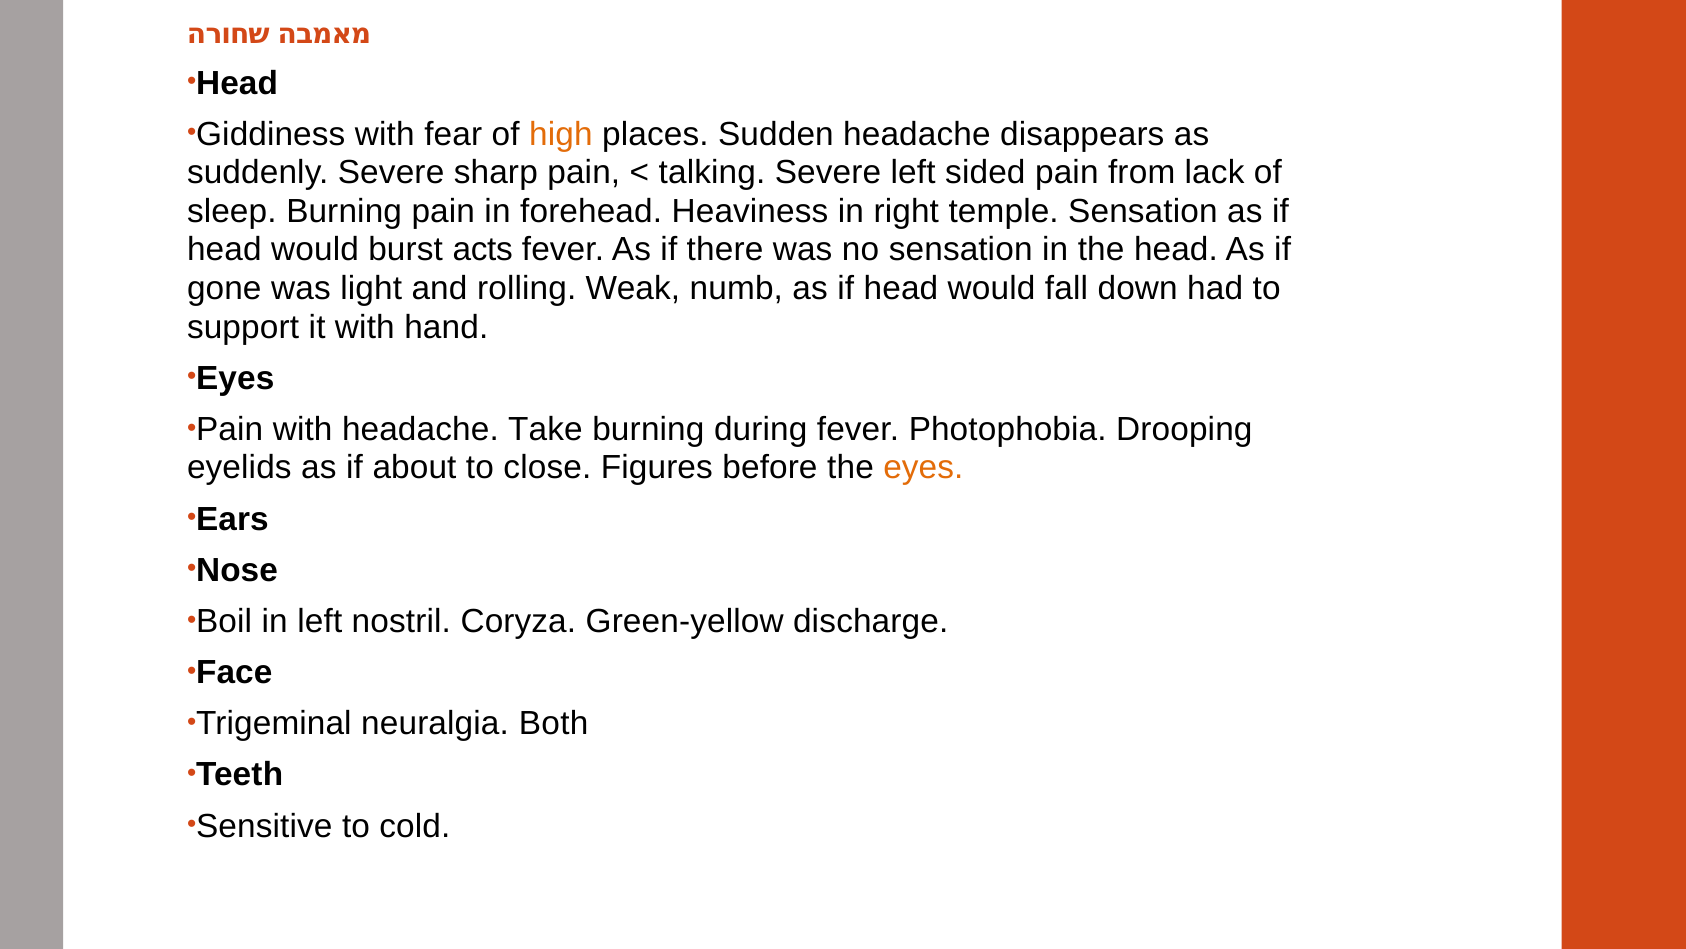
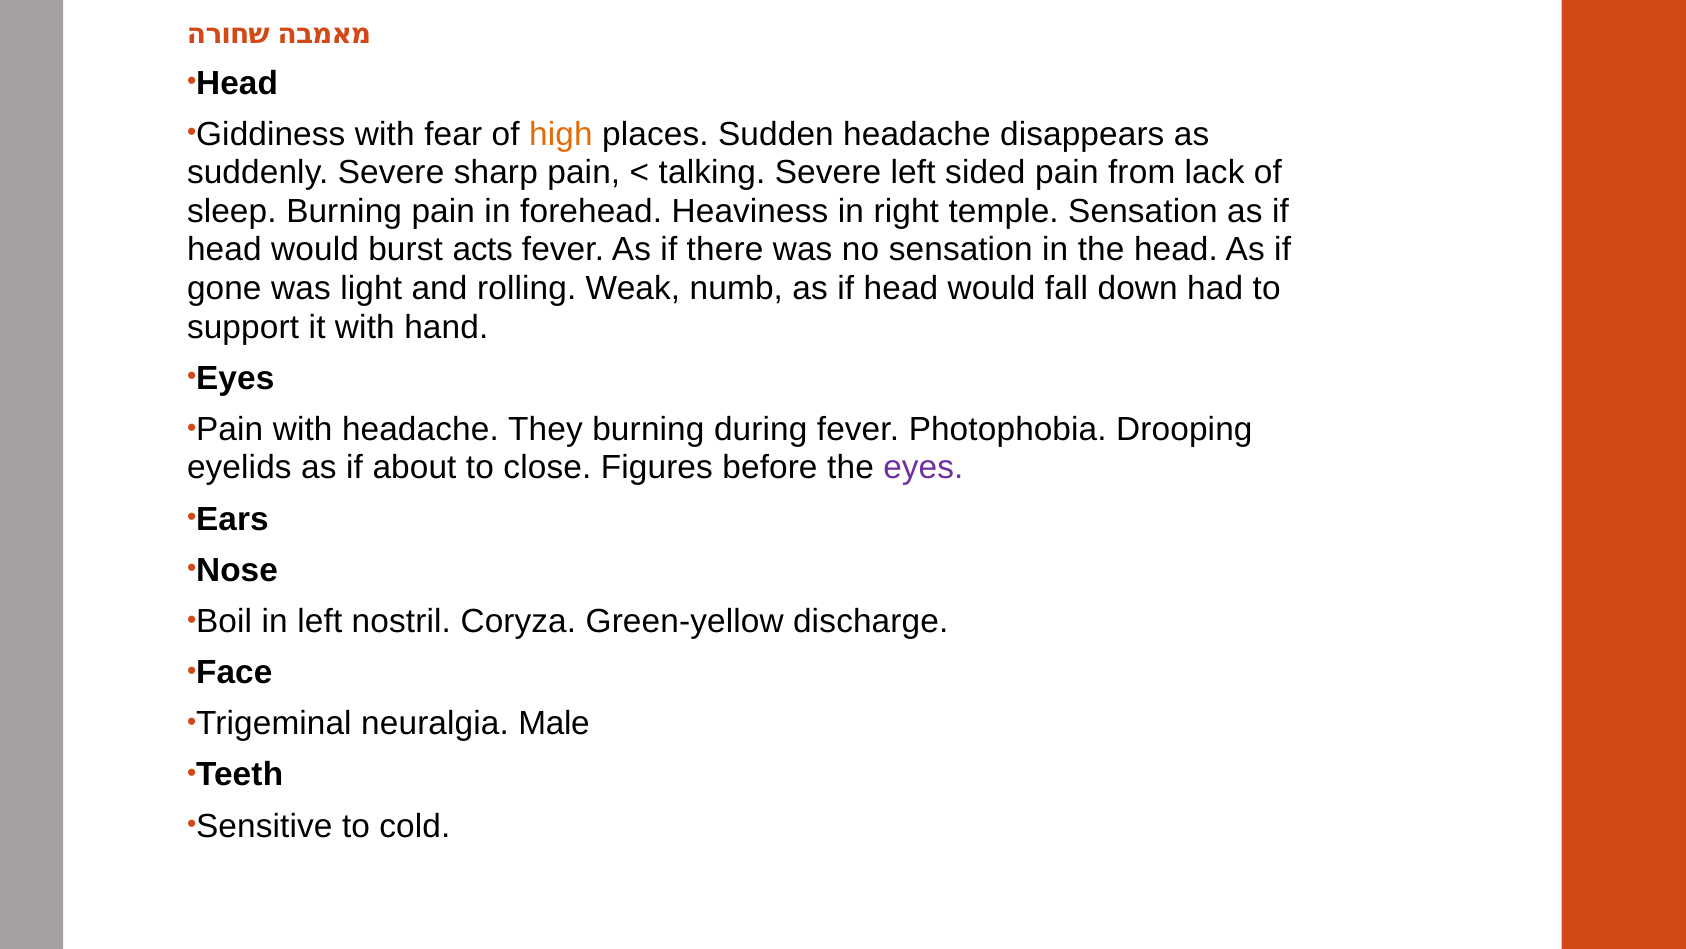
Take: Take -> They
eyes at (923, 468) colour: orange -> purple
Both: Both -> Male
